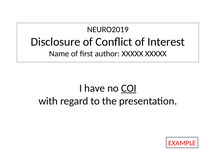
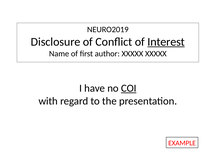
Interest underline: none -> present
